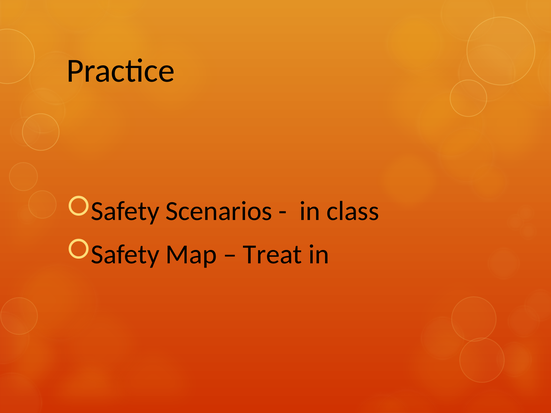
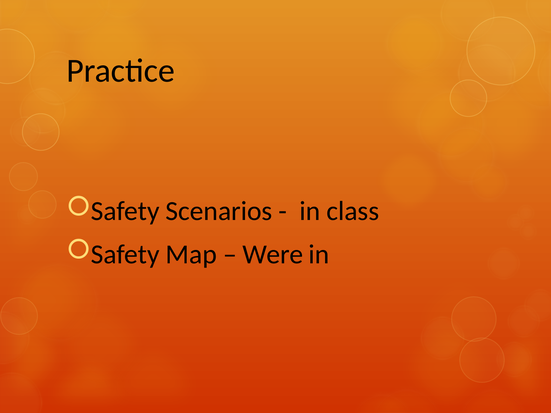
Treat: Treat -> Were
